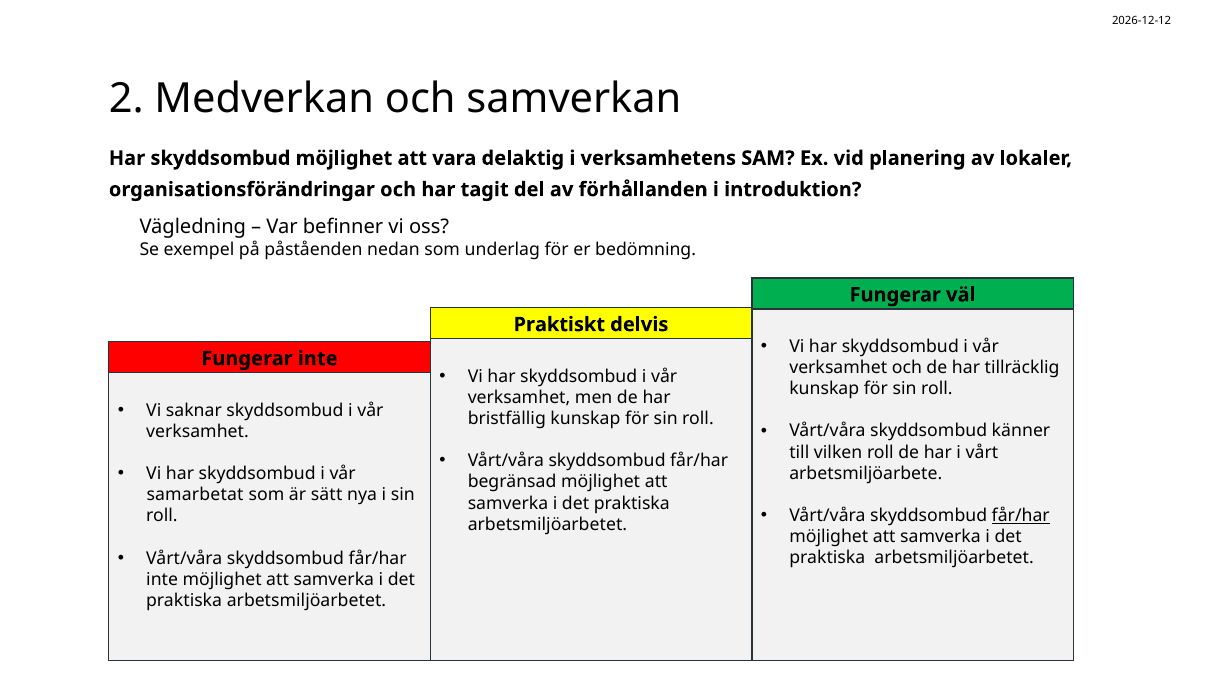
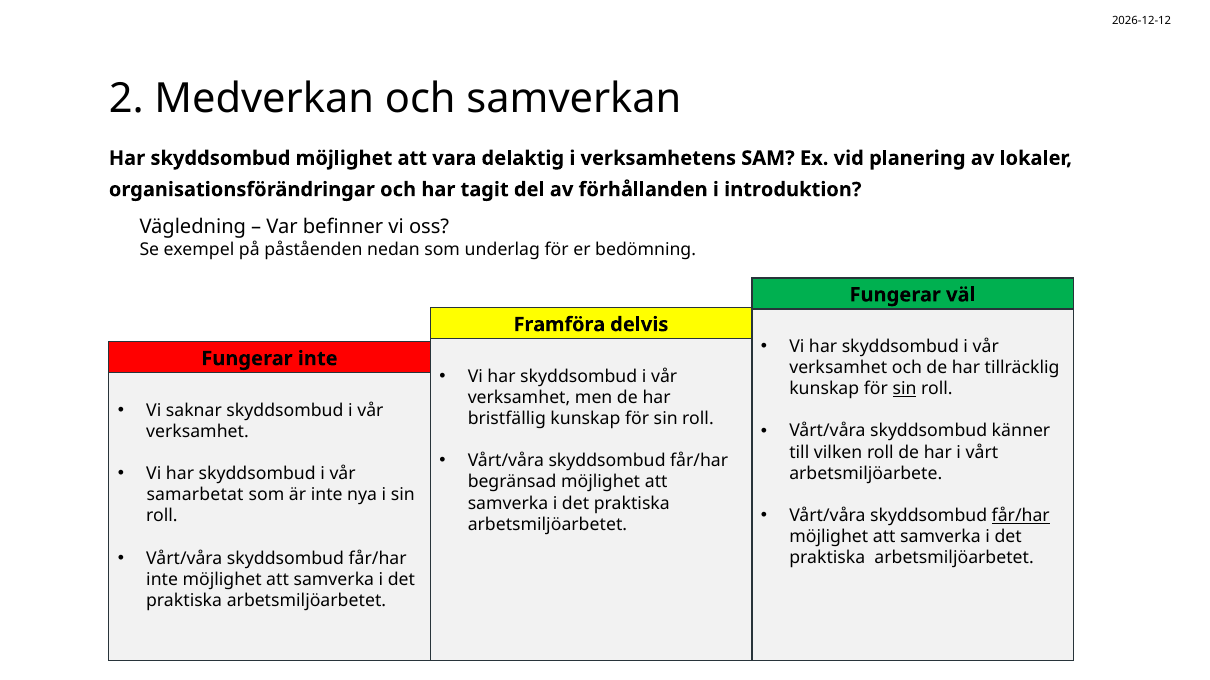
Praktiskt: Praktiskt -> Framföra
sin at (905, 389) underline: none -> present
är sätt: sätt -> inte
